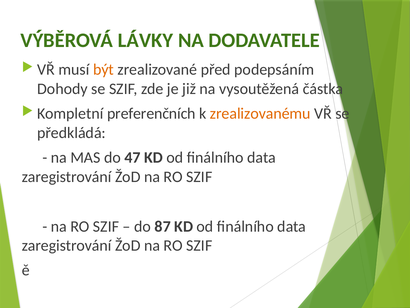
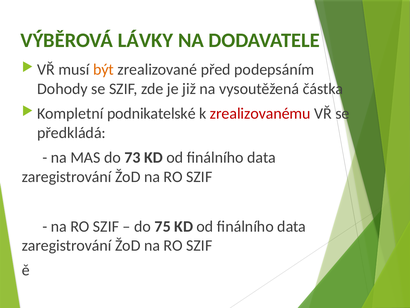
preferenčních: preferenčních -> podnikatelské
zrealizovanému colour: orange -> red
47: 47 -> 73
87: 87 -> 75
